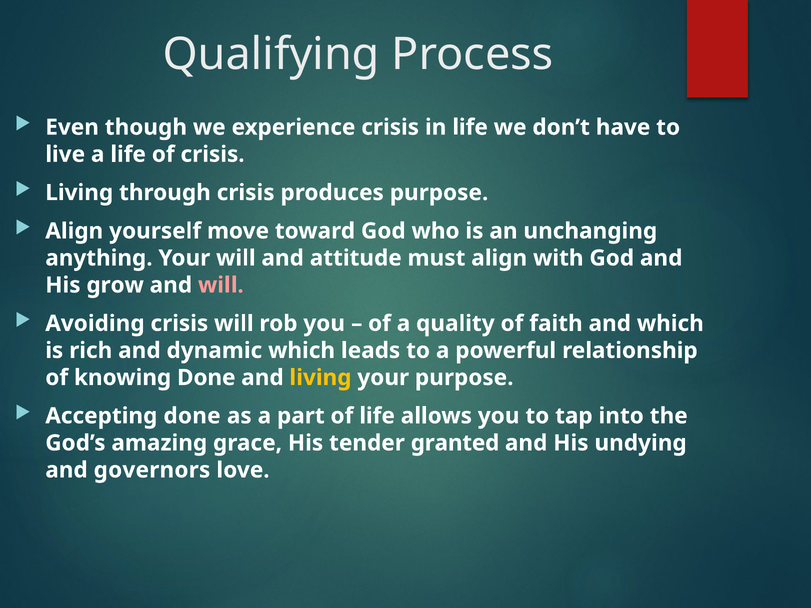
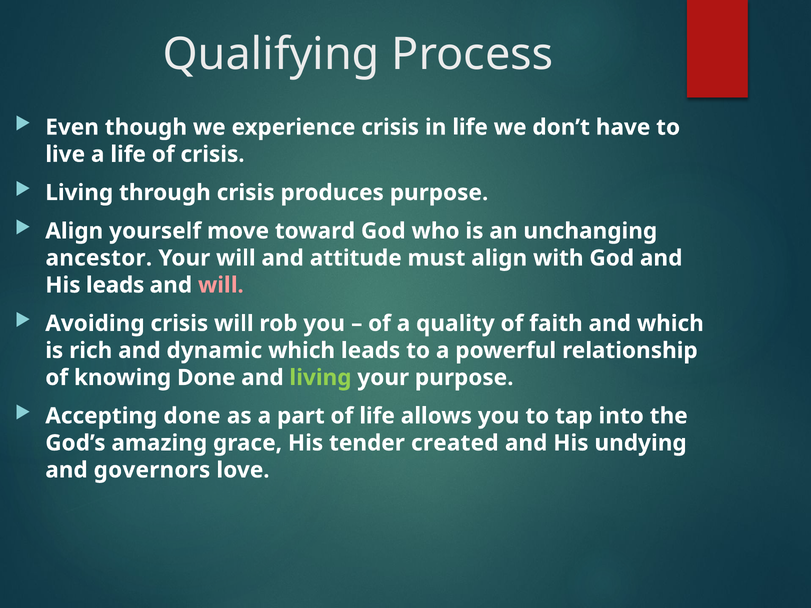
anything: anything -> ancestor
His grow: grow -> leads
living at (321, 378) colour: yellow -> light green
granted: granted -> created
